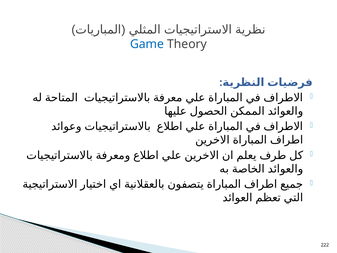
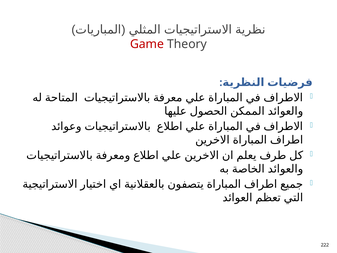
Game colour: blue -> red
